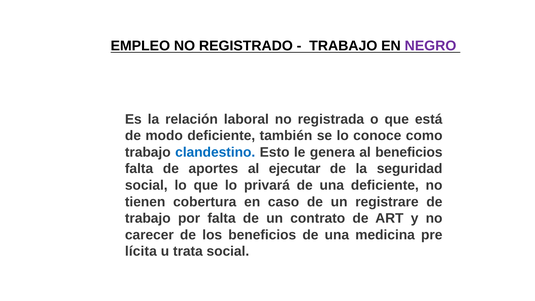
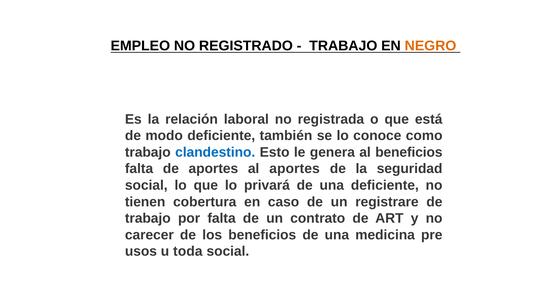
NEGRO colour: purple -> orange
al ejecutar: ejecutar -> aportes
lícita: lícita -> usos
trata: trata -> toda
